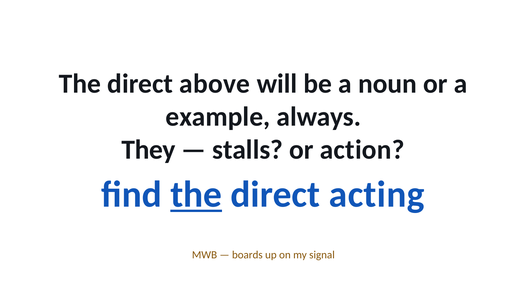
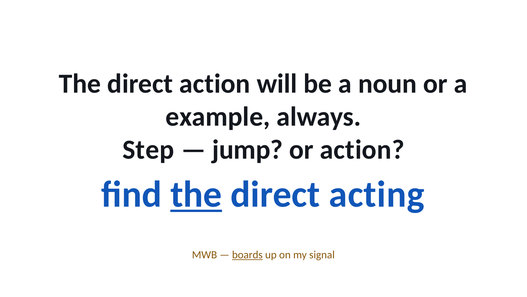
direct above: above -> action
They: They -> Step
stalls: stalls -> jump
boards underline: none -> present
